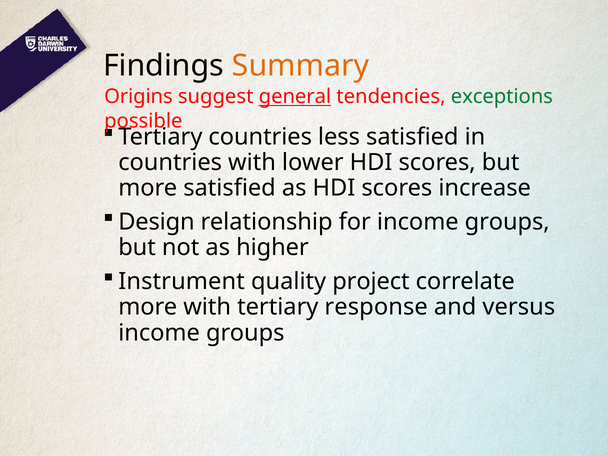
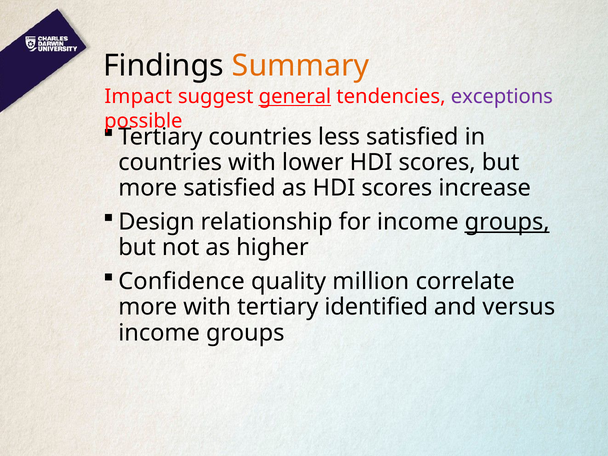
Origins: Origins -> Impact
exceptions colour: green -> purple
groups at (507, 222) underline: none -> present
Instrument: Instrument -> Confidence
project: project -> million
response: response -> identified
